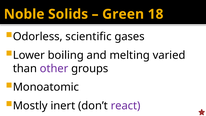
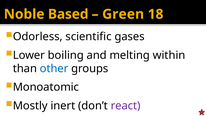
Solids: Solids -> Based
varied: varied -> within
other colour: purple -> blue
